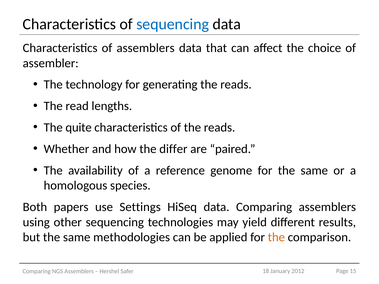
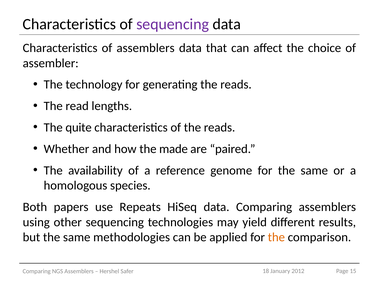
sequencing at (173, 24) colour: blue -> purple
differ: differ -> made
Settings: Settings -> Repeats
